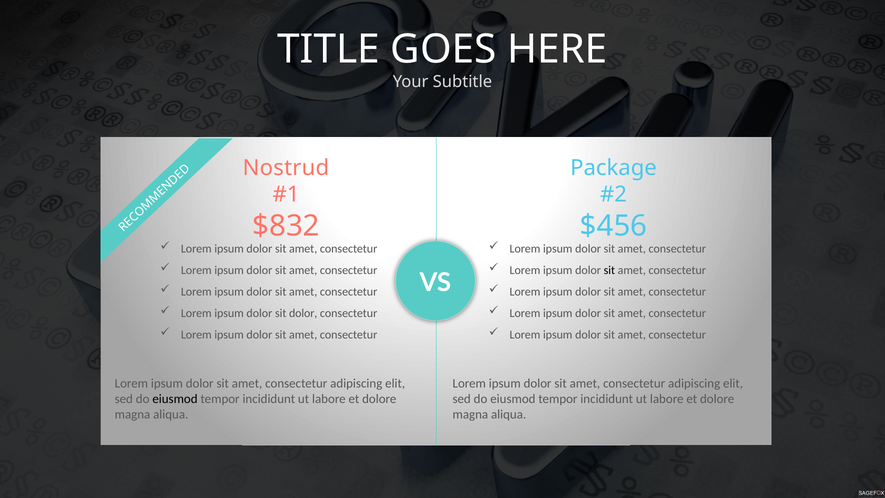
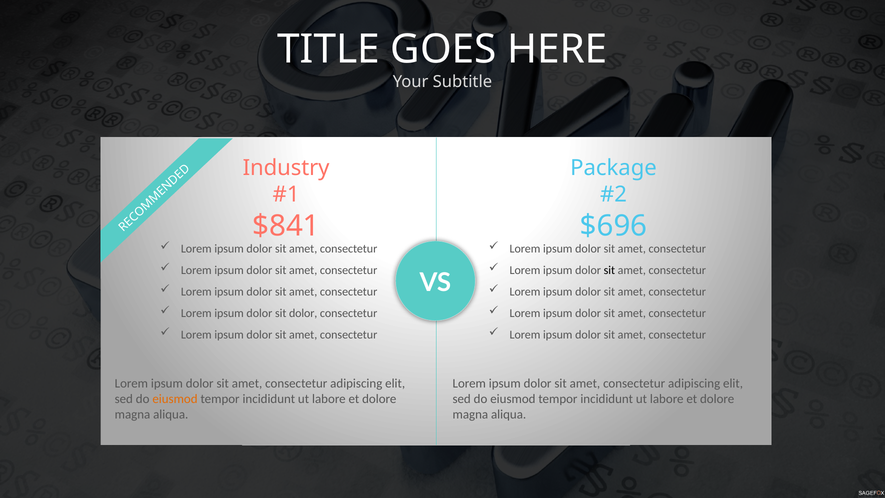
Nostrud: Nostrud -> Industry
$832: $832 -> $841
$456: $456 -> $696
eiusmod at (175, 399) colour: black -> orange
